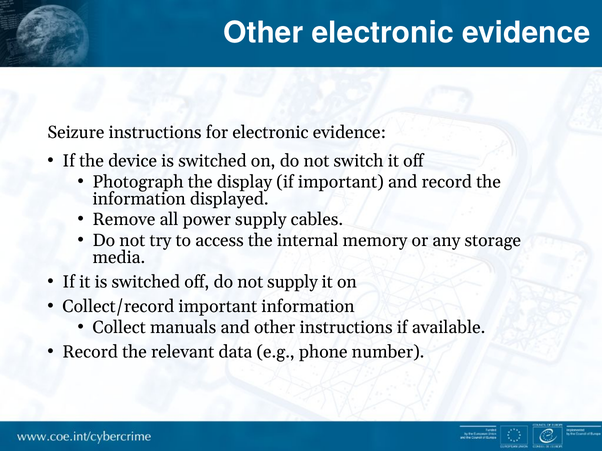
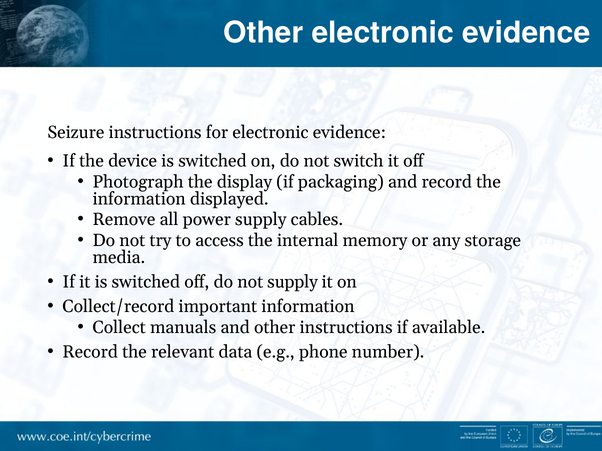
if important: important -> packaging
